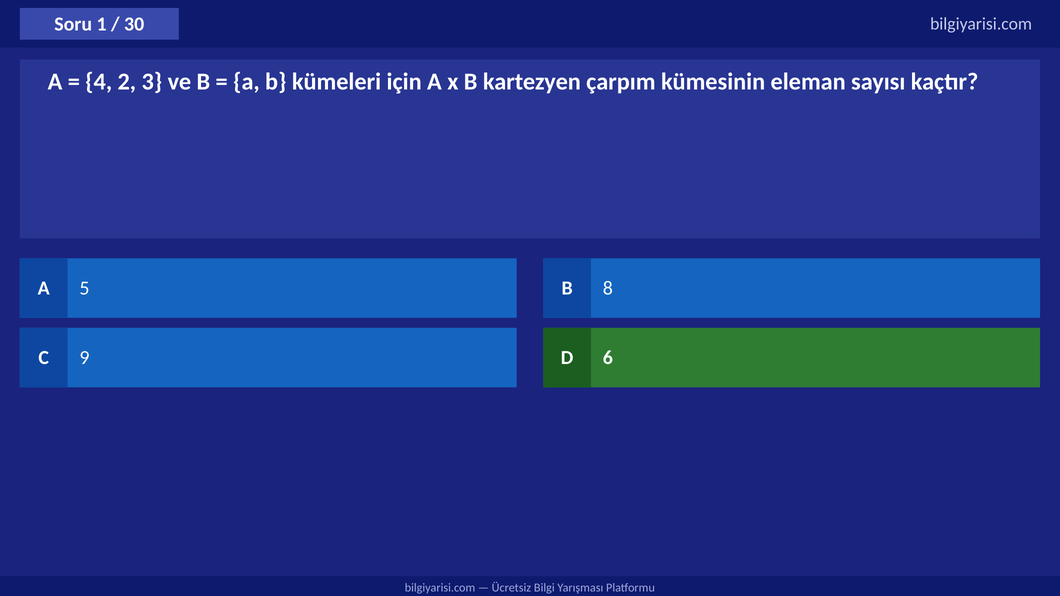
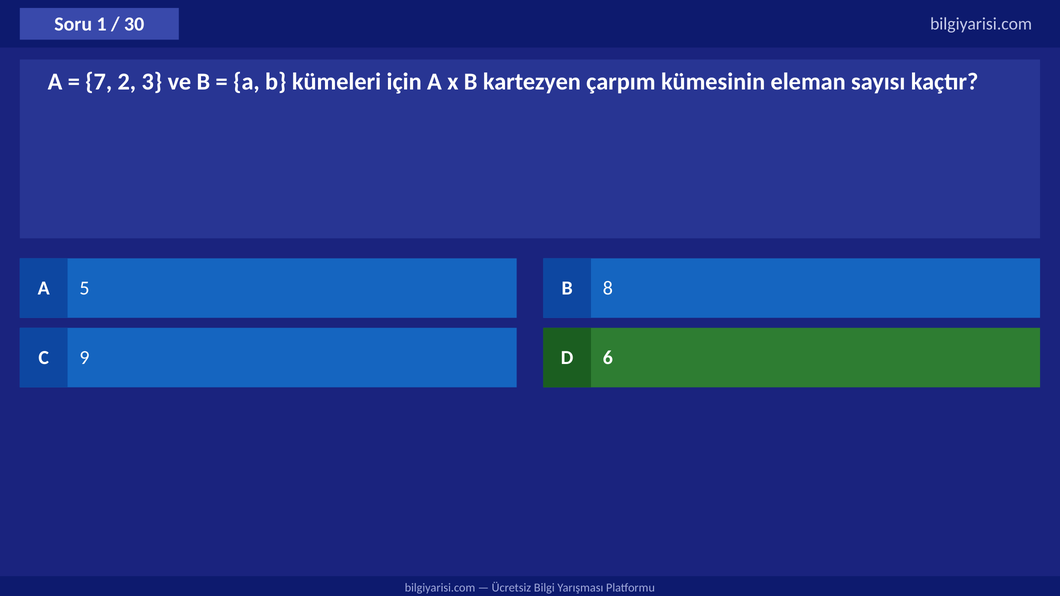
4: 4 -> 7
